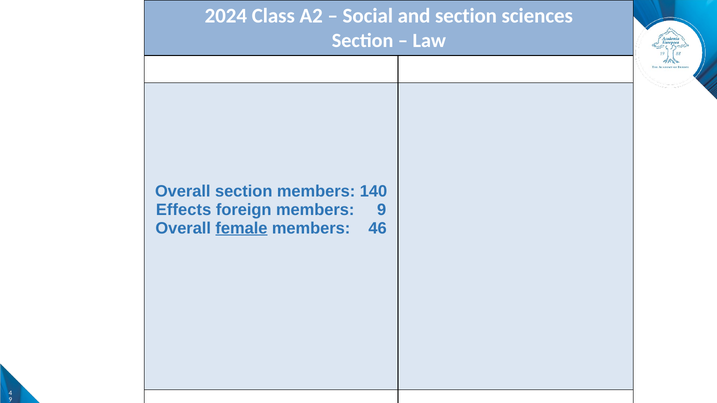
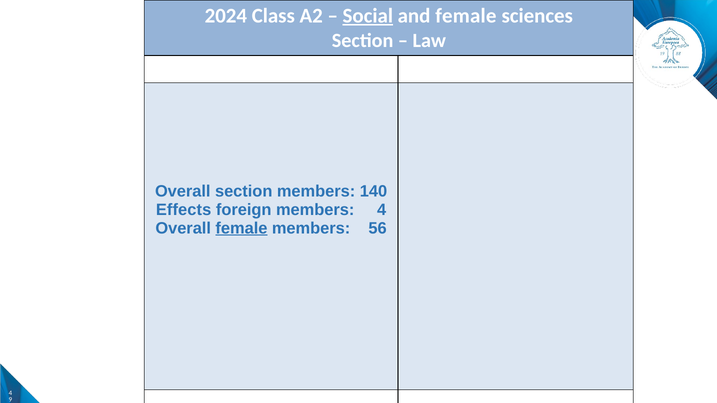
Social underline: none -> present
and section: section -> female
members 9: 9 -> 4
46: 46 -> 56
